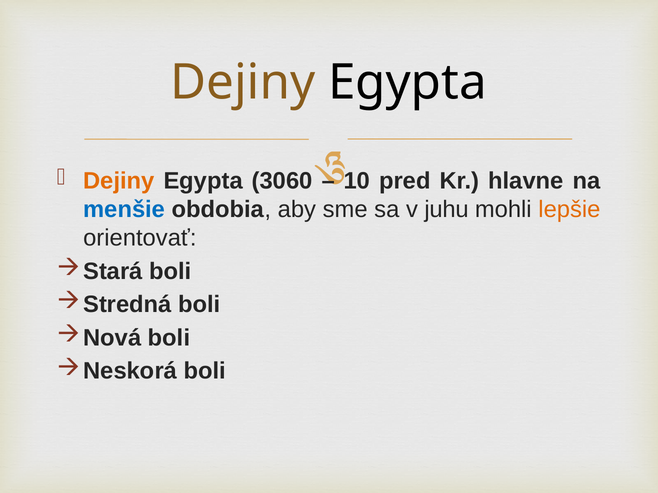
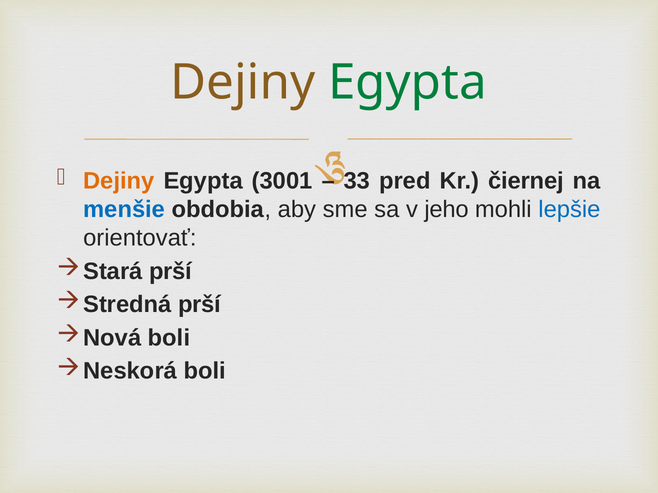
Egypta at (407, 82) colour: black -> green
3060: 3060 -> 3001
10: 10 -> 33
hlavne: hlavne -> čiernej
juhu: juhu -> jeho
lepšie colour: orange -> blue
boli at (170, 271): boli -> prší
boli at (199, 305): boli -> prší
